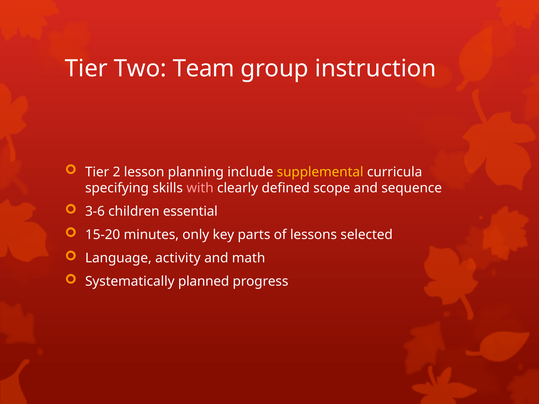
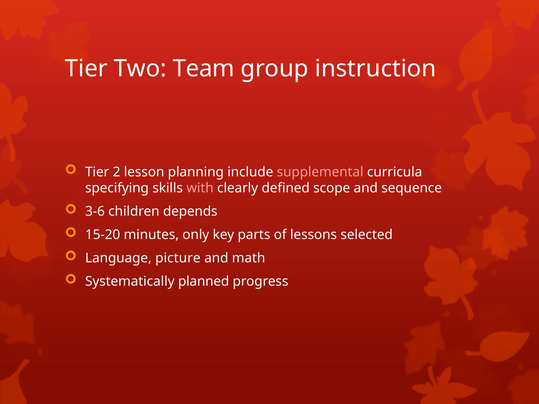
supplemental colour: yellow -> pink
essential: essential -> depends
activity: activity -> picture
